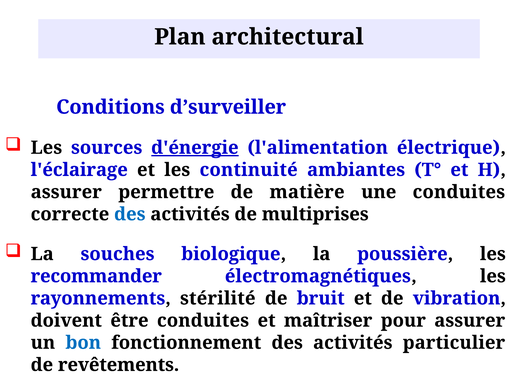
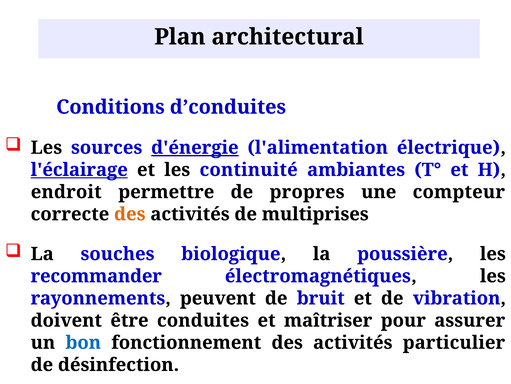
d’surveiller: d’surveiller -> d’conduites
l'éclairage underline: none -> present
assurer at (66, 192): assurer -> endroit
matière: matière -> propres
une conduites: conduites -> compteur
des at (130, 214) colour: blue -> orange
stérilité: stérilité -> peuvent
revêtements: revêtements -> désinfection
